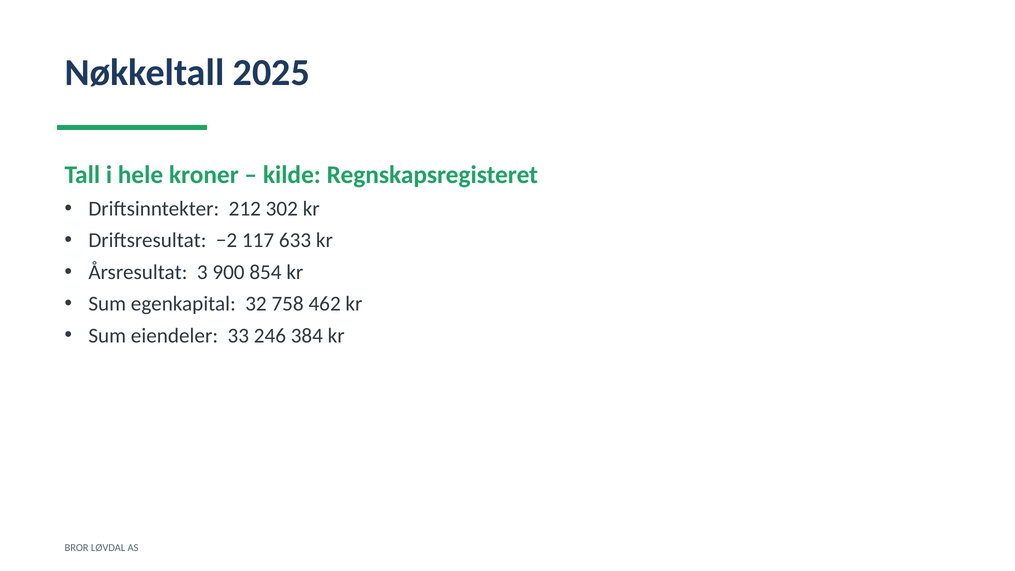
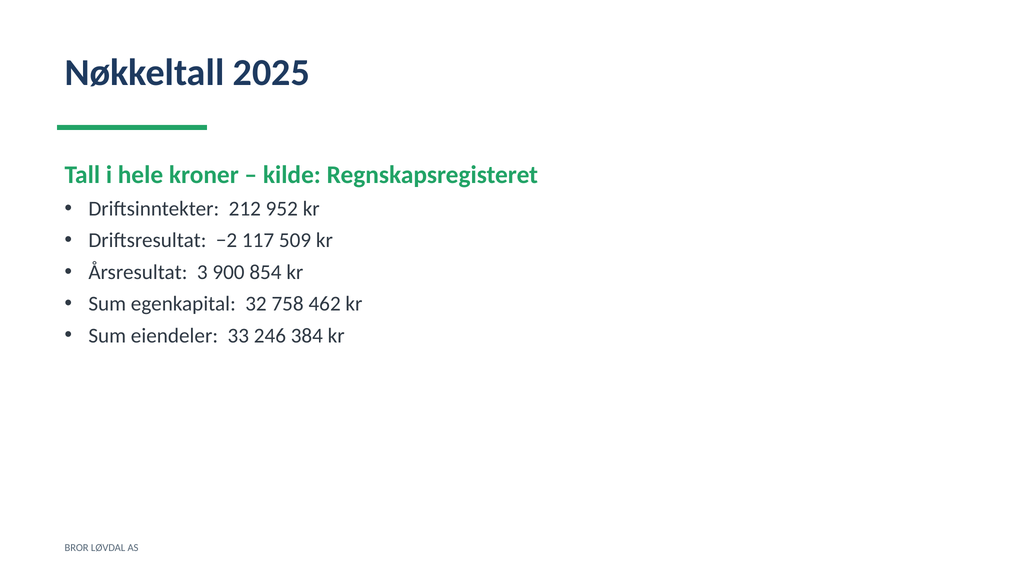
302: 302 -> 952
633: 633 -> 509
